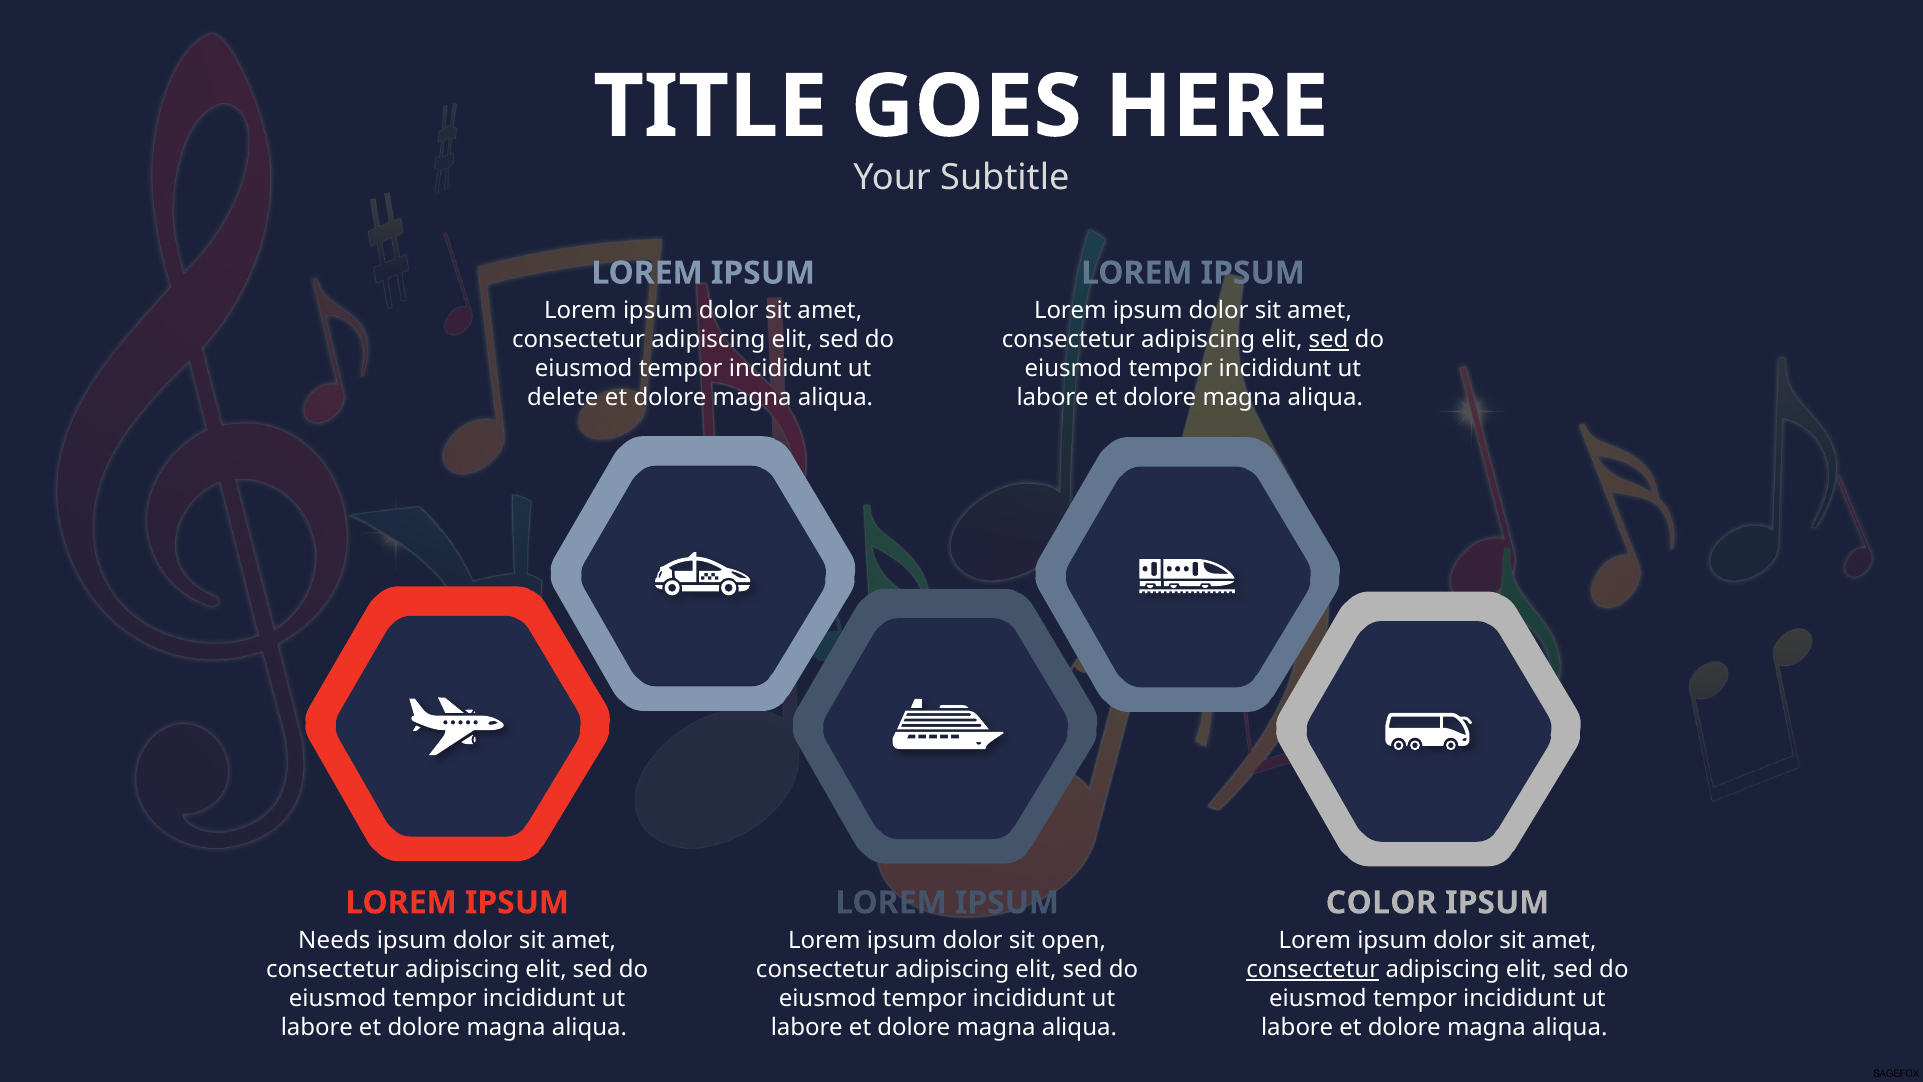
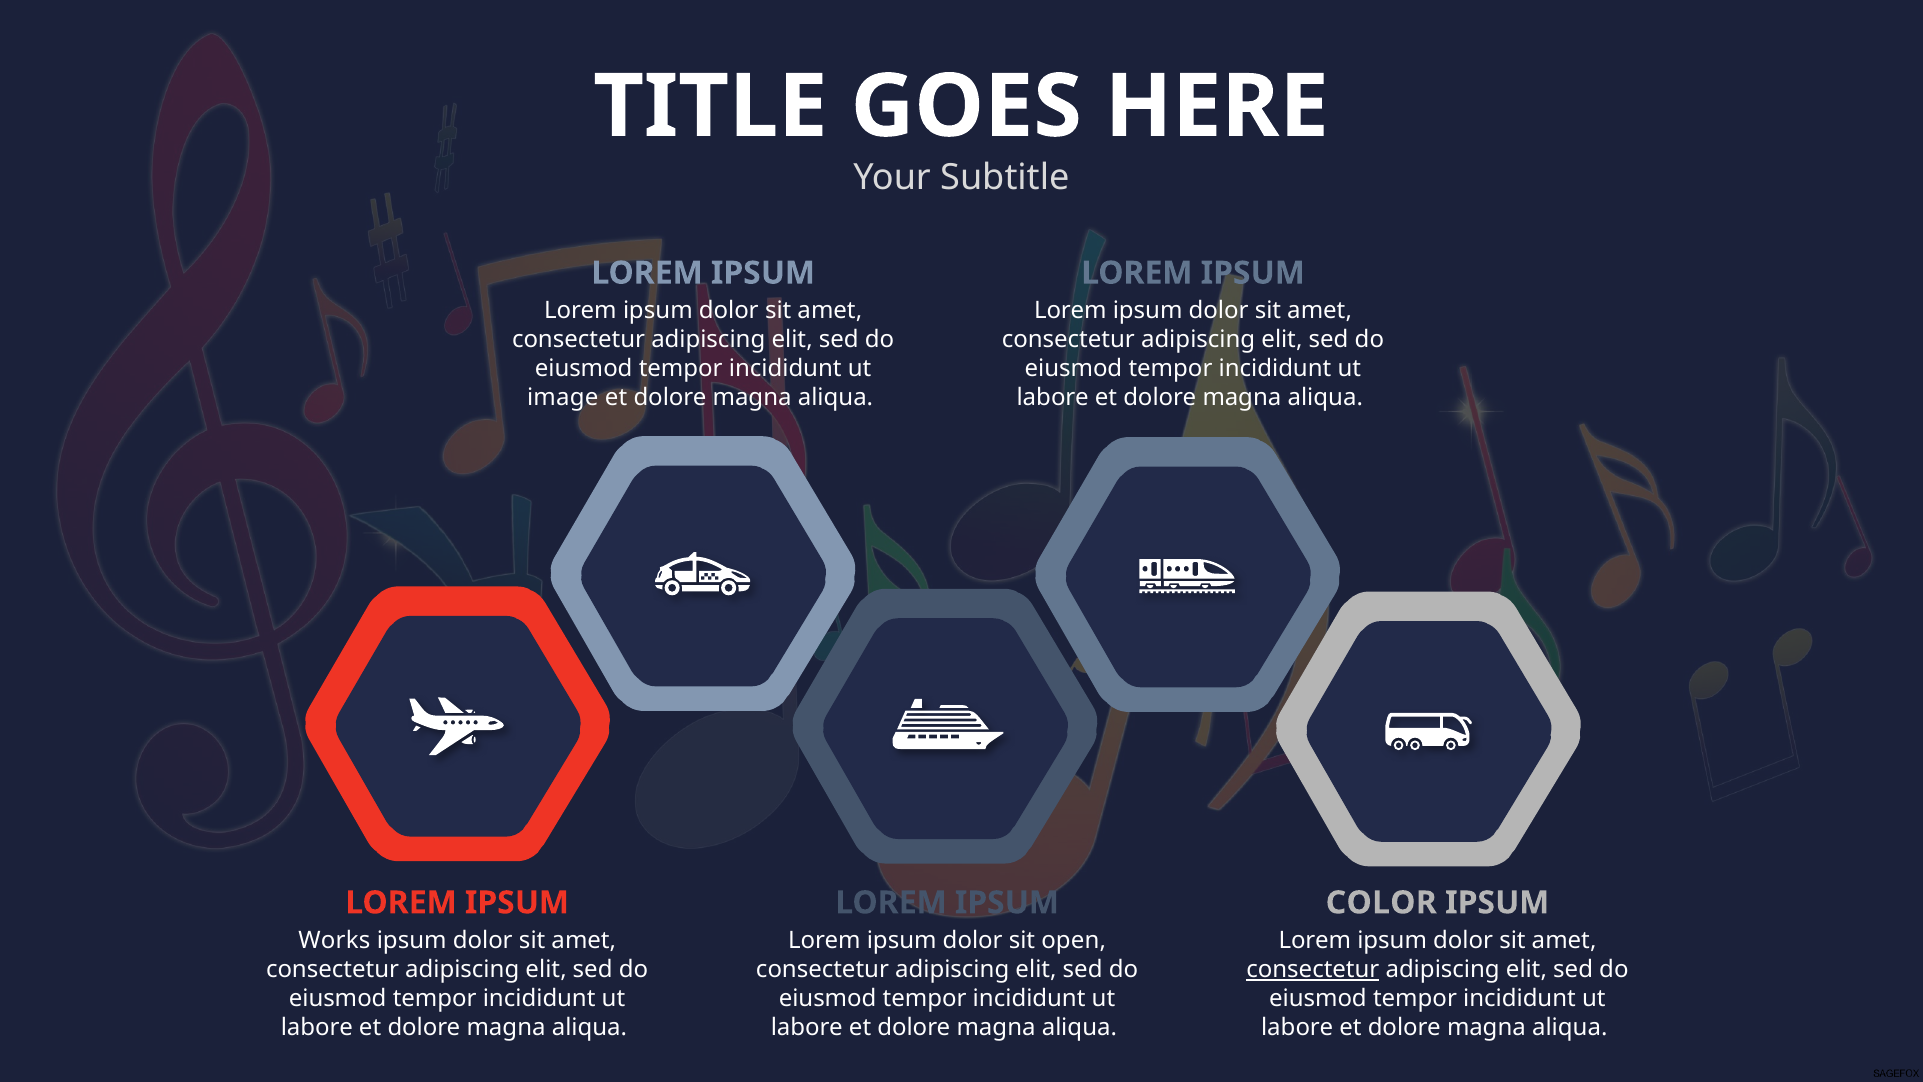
sed at (1329, 340) underline: present -> none
delete: delete -> image
Needs: Needs -> Works
